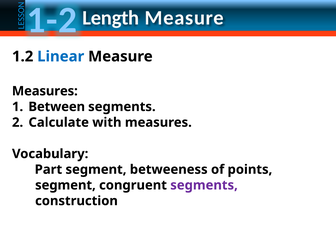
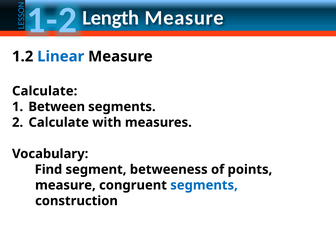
Measures at (45, 91): Measures -> Calculate
Part: Part -> Find
segment at (65, 185): segment -> measure
segments at (204, 185) colour: purple -> blue
